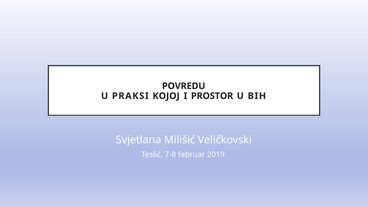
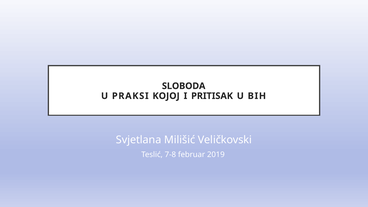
POVREDU: POVREDU -> SLOBODA
PROSTOR: PROSTOR -> PRITISAK
